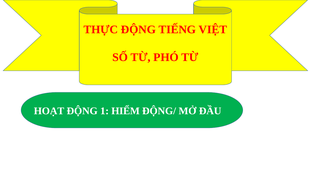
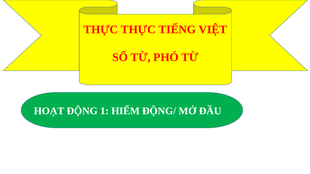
THỰC ĐỘNG: ĐỘNG -> THỰC
